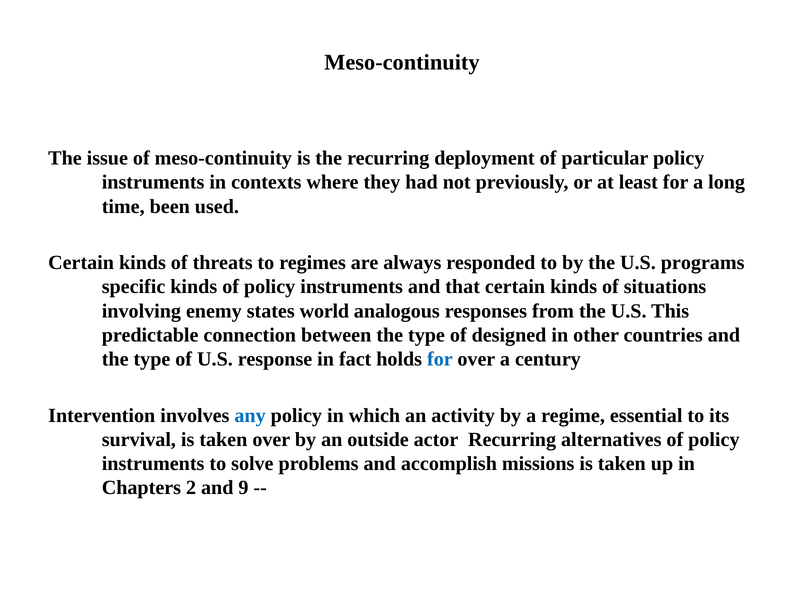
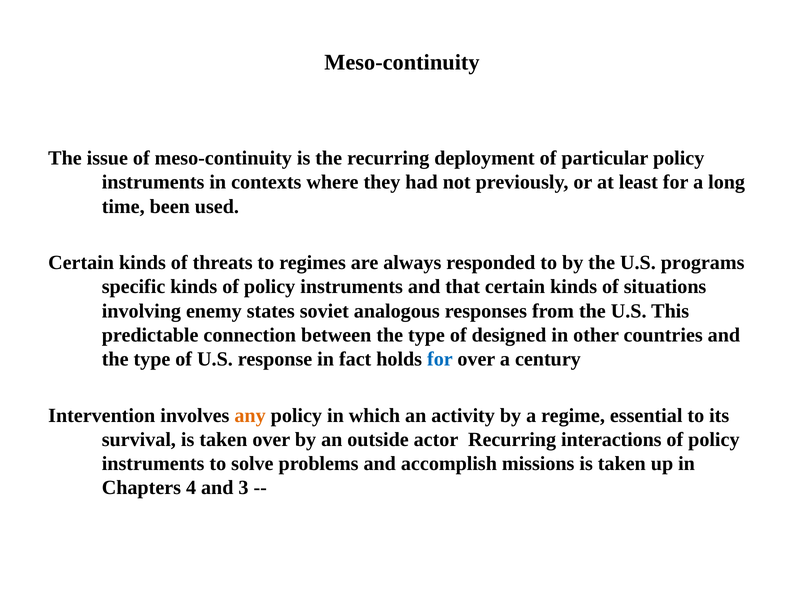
world: world -> soviet
any colour: blue -> orange
alternatives: alternatives -> interactions
2: 2 -> 4
9: 9 -> 3
